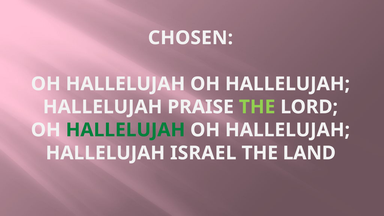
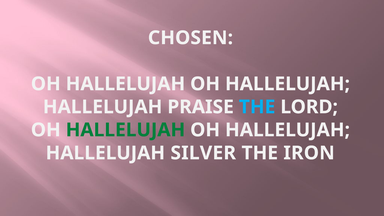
THE at (257, 107) colour: light green -> light blue
ISRAEL: ISRAEL -> SILVER
LAND: LAND -> IRON
